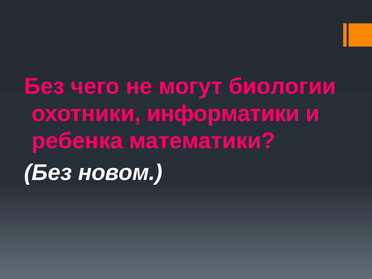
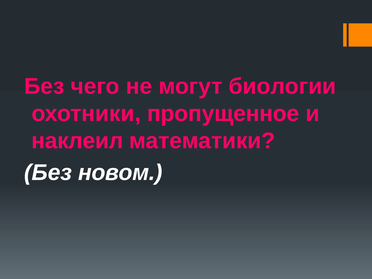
информатики: информатики -> пропущенное
ребенка: ребенка -> наклеил
